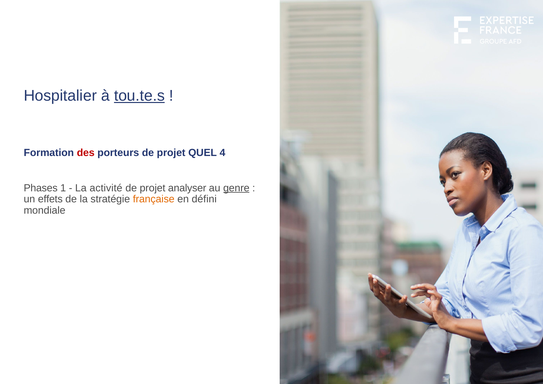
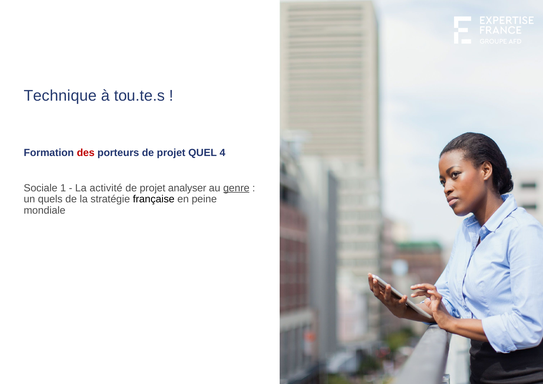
Hospitalier: Hospitalier -> Technique
tou.te.s underline: present -> none
Phases: Phases -> Sociale
effets: effets -> quels
française colour: orange -> black
défini: défini -> peine
